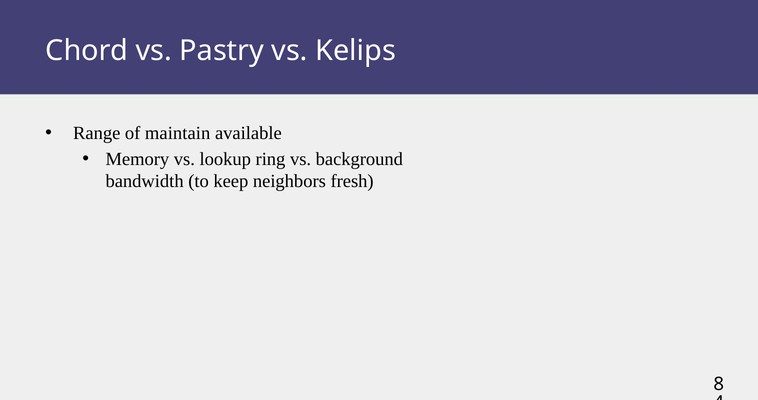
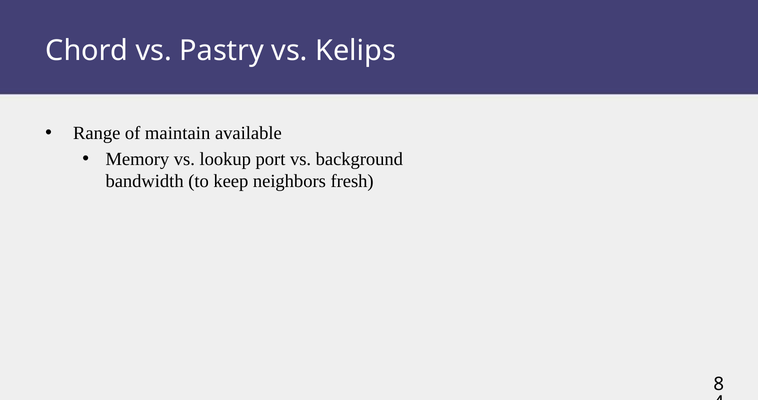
ring: ring -> port
